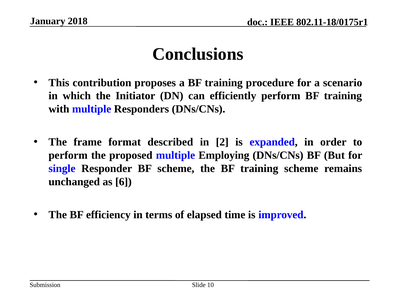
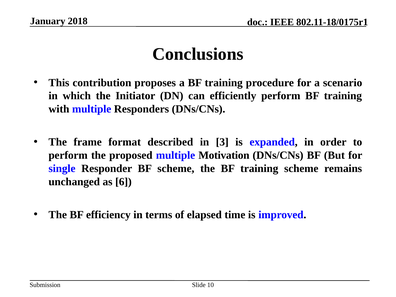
2: 2 -> 3
Employing: Employing -> Motivation
